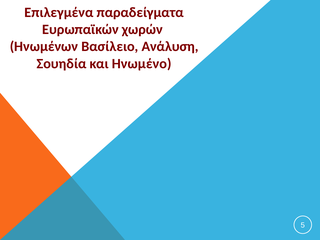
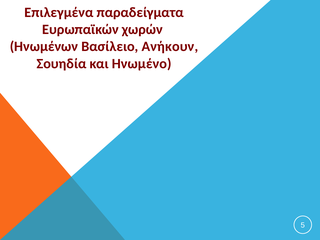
Ανάλυση: Ανάλυση -> Ανήκουν
